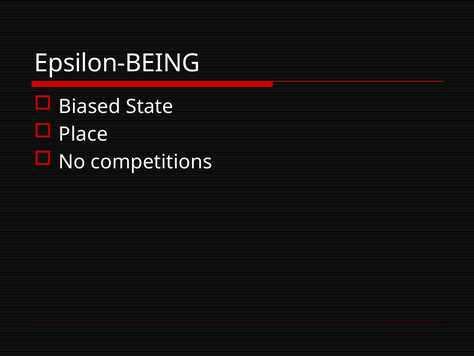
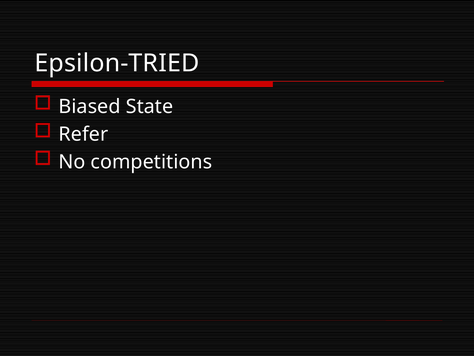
Epsilon-BEING: Epsilon-BEING -> Epsilon-TRIED
Place: Place -> Refer
